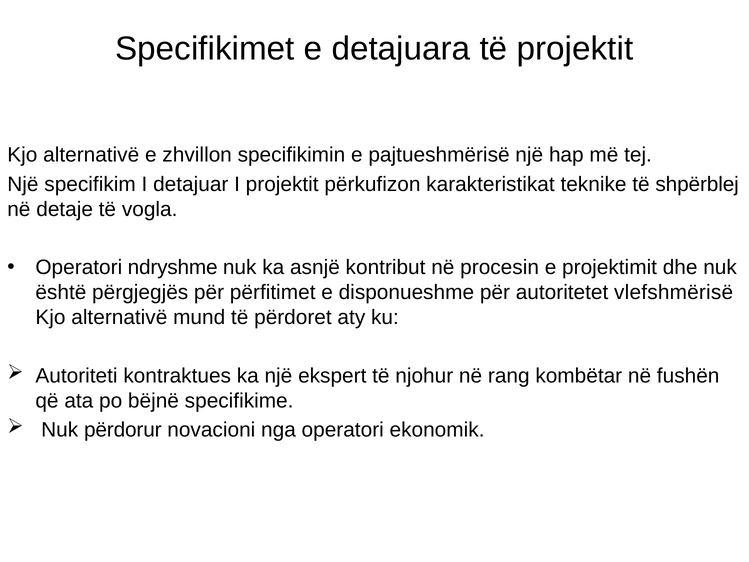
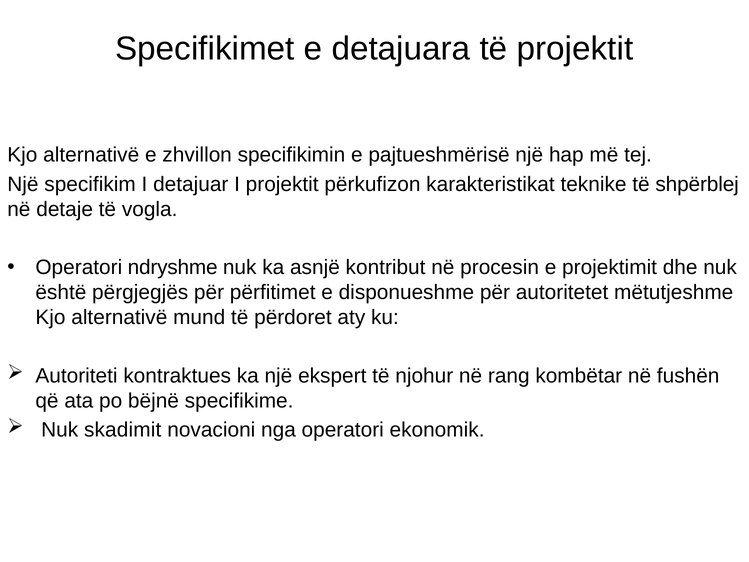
vlefshmërisë: vlefshmërisë -> mëtutjeshme
përdorur: përdorur -> skadimit
